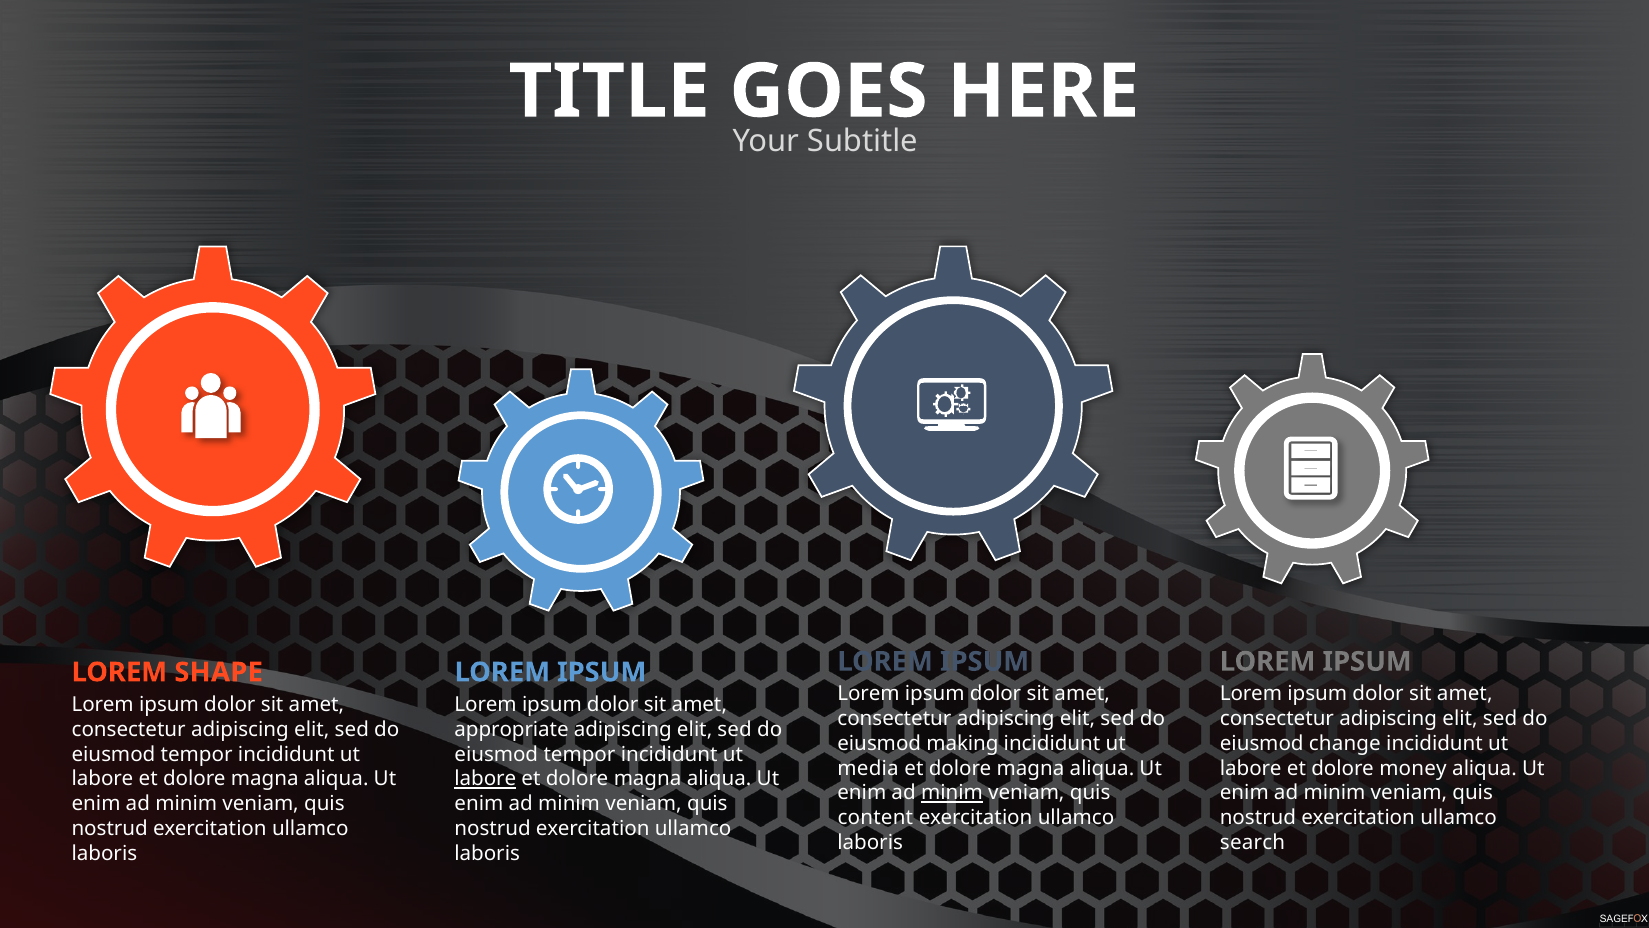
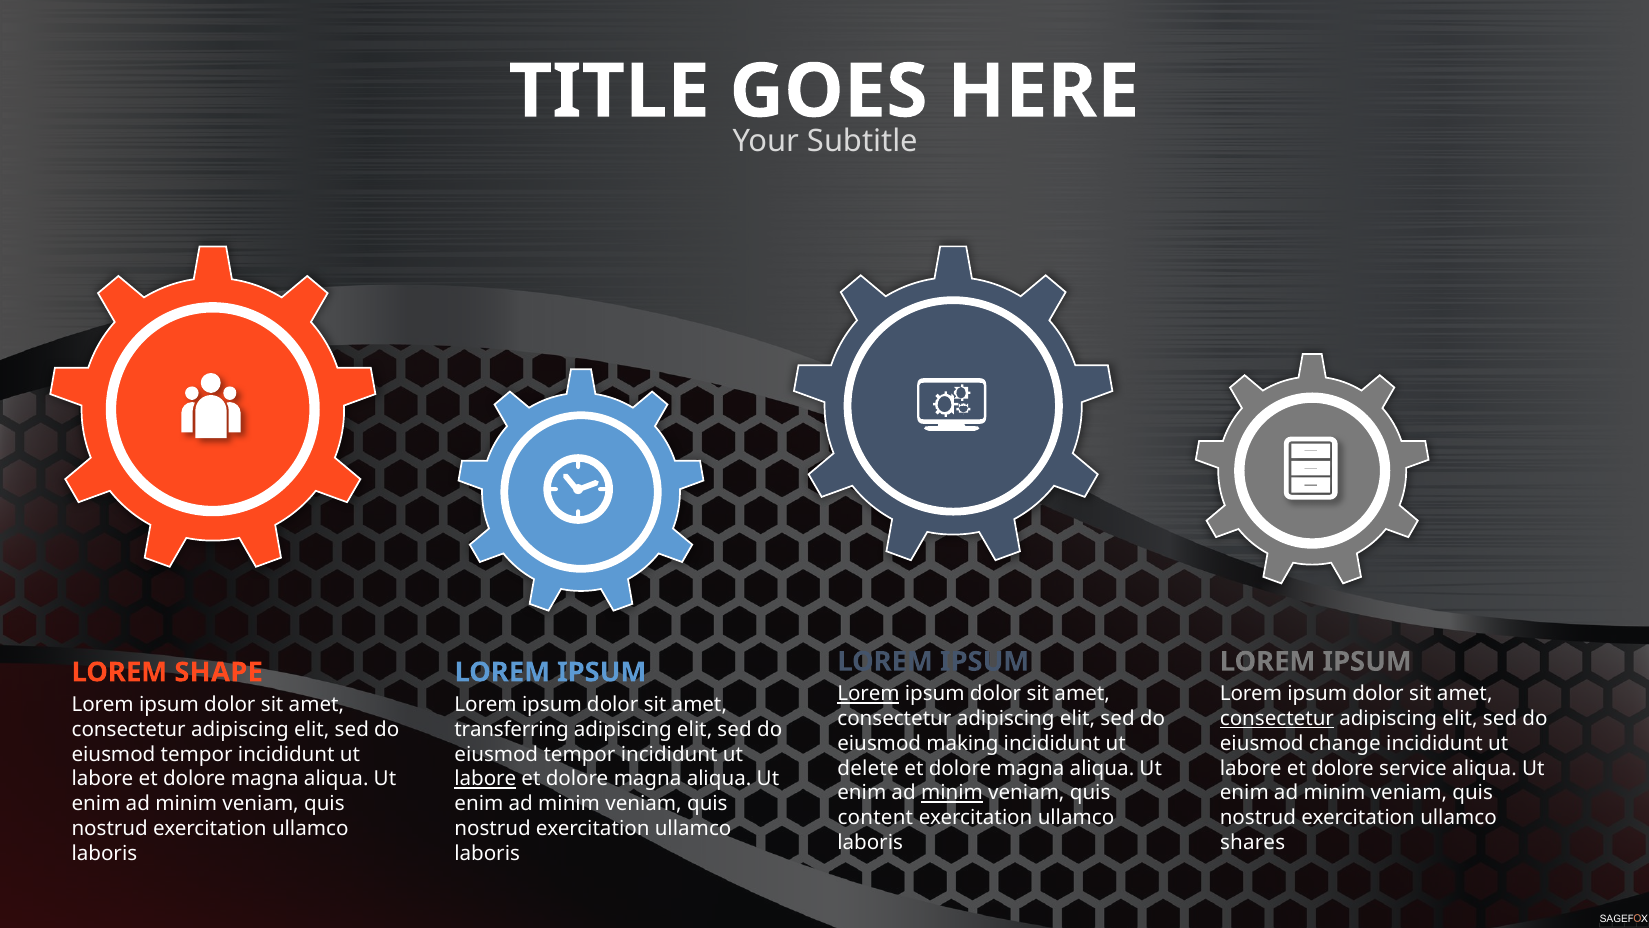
Lorem at (868, 694) underline: none -> present
consectetur at (1277, 719) underline: none -> present
appropriate: appropriate -> transferring
media: media -> delete
money: money -> service
search: search -> shares
